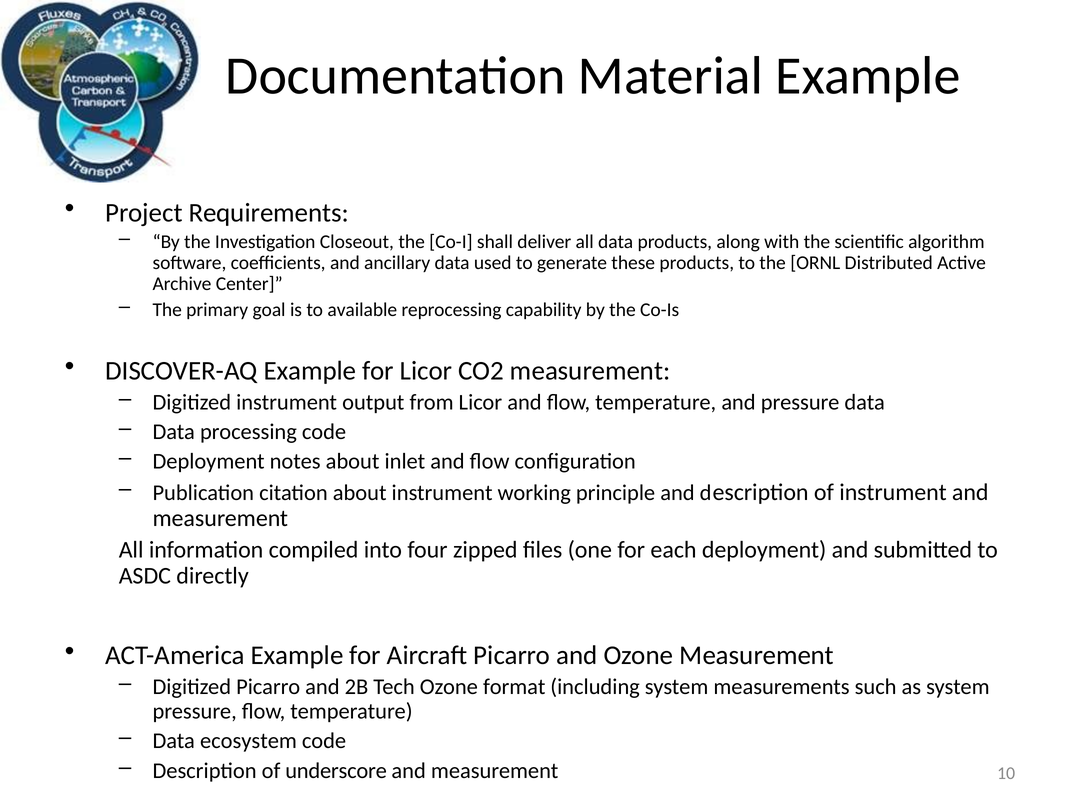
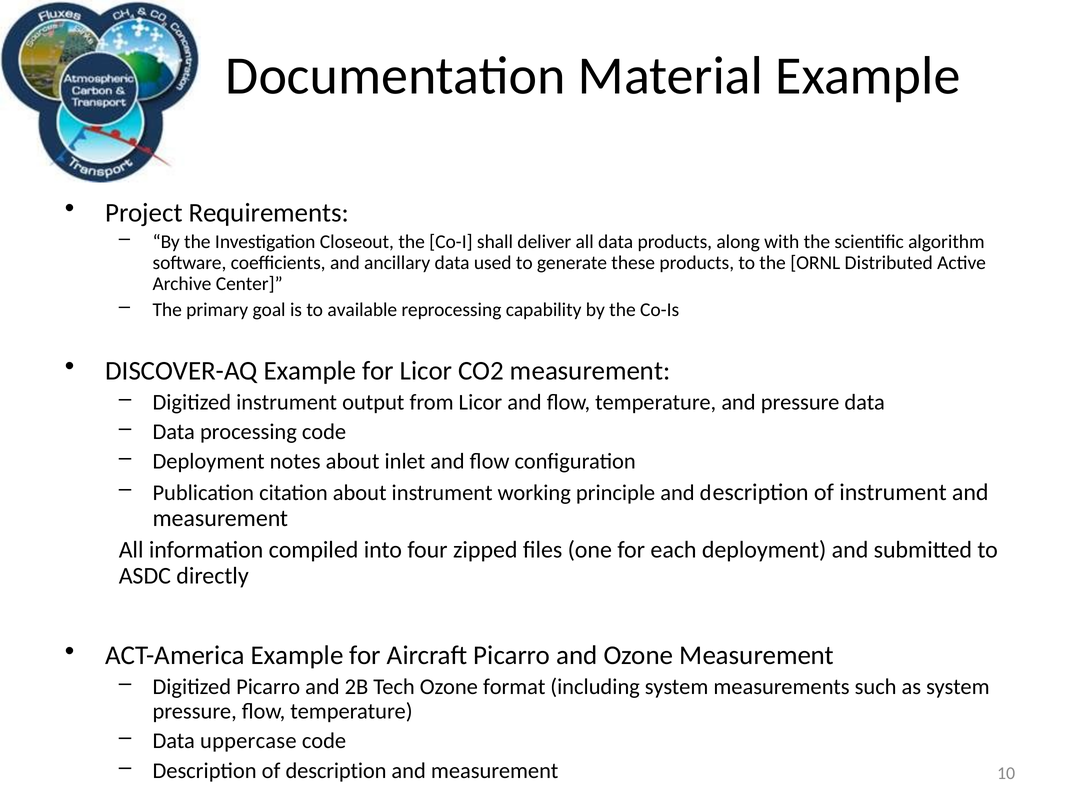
ecosystem: ecosystem -> uppercase
of underscore: underscore -> description
